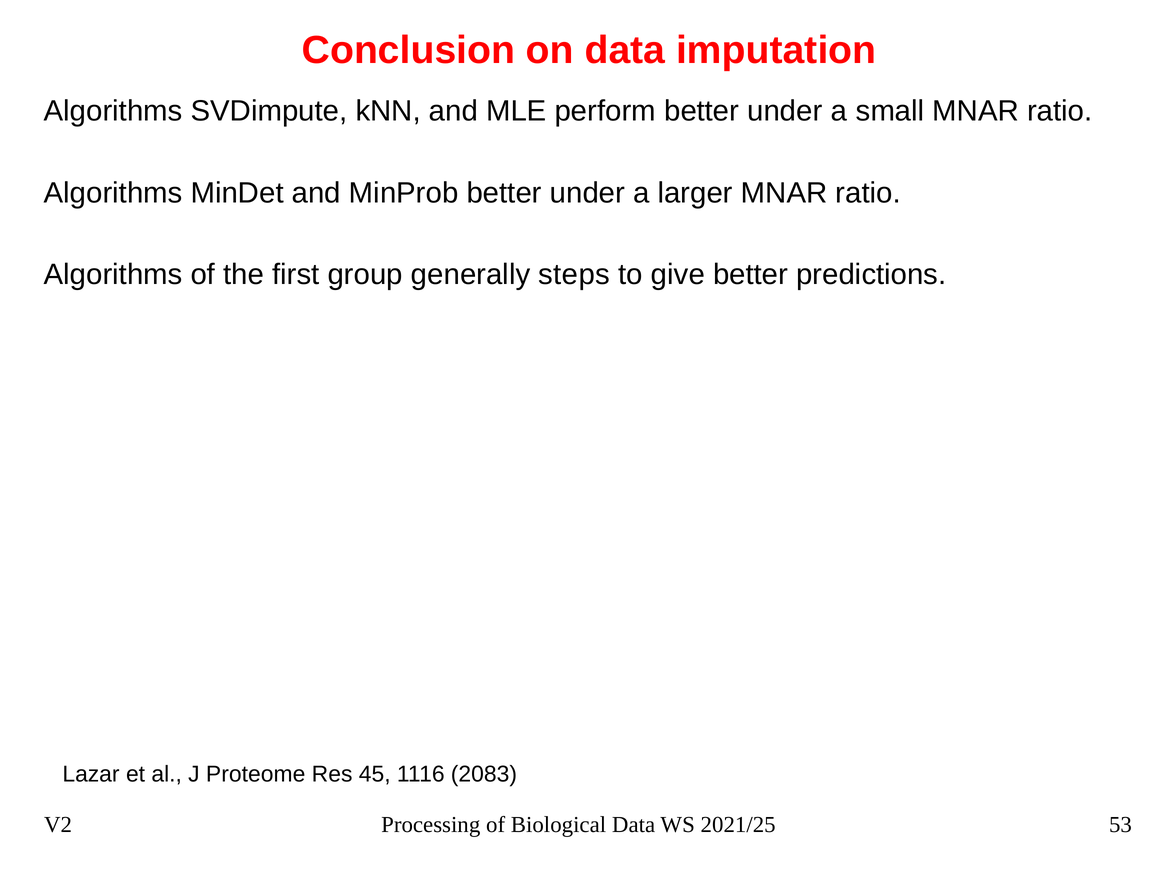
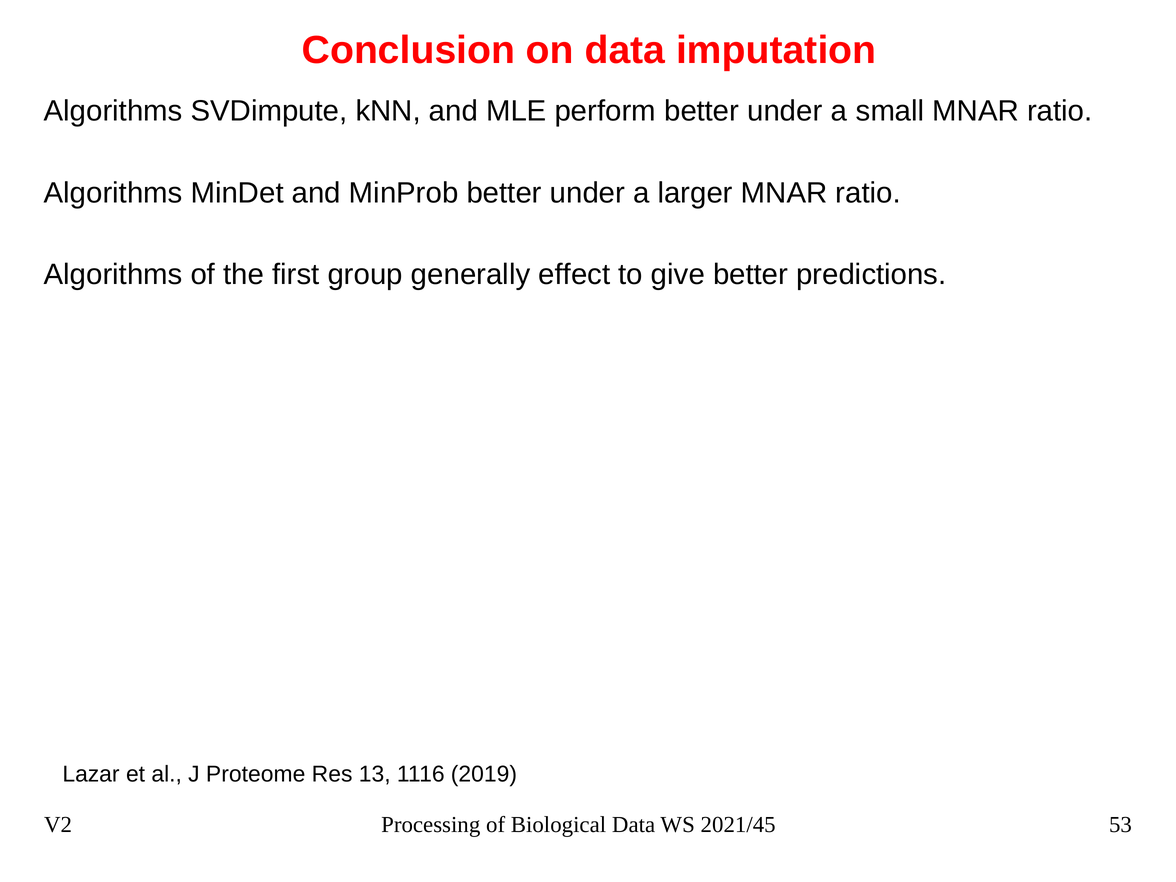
steps: steps -> effect
45: 45 -> 13
2083: 2083 -> 2019
2021/25: 2021/25 -> 2021/45
